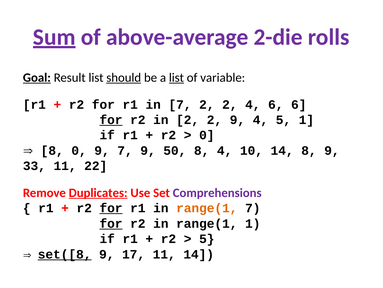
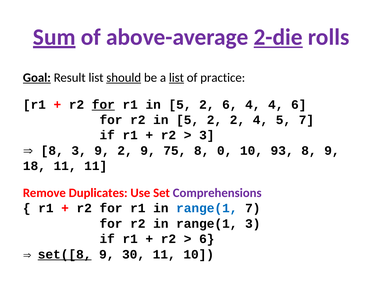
2-die underline: none -> present
variable: variable -> practice
for at (103, 104) underline: none -> present
r1 in 7: 7 -> 5
2 at (230, 104): 2 -> 6
4 6: 6 -> 4
for at (111, 120) underline: present -> none
r2 in 2: 2 -> 5
2 9: 9 -> 2
5 1: 1 -> 7
0 at (207, 135): 0 -> 3
8 0: 0 -> 3
9 7: 7 -> 2
50: 50 -> 75
8 4: 4 -> 0
10 14: 14 -> 93
33: 33 -> 18
11 22: 22 -> 11
Duplicates underline: present -> none
for at (111, 208) underline: present -> none
range(1 at (207, 208) colour: orange -> blue
for at (111, 223) underline: present -> none
range(1 1: 1 -> 3
5 at (207, 238): 5 -> 6
17: 17 -> 30
11 14: 14 -> 10
